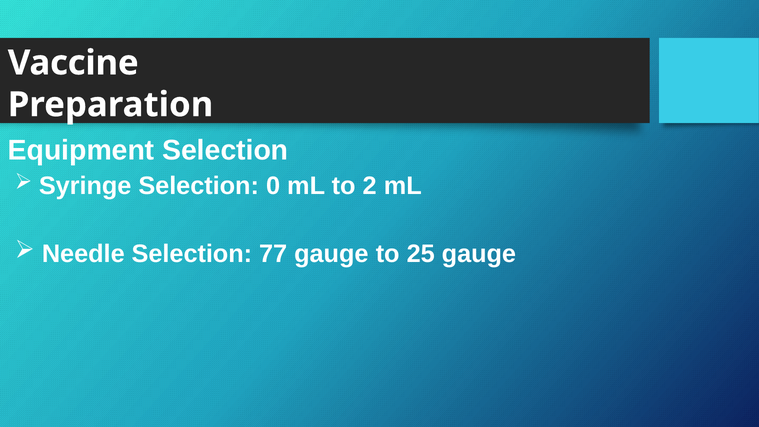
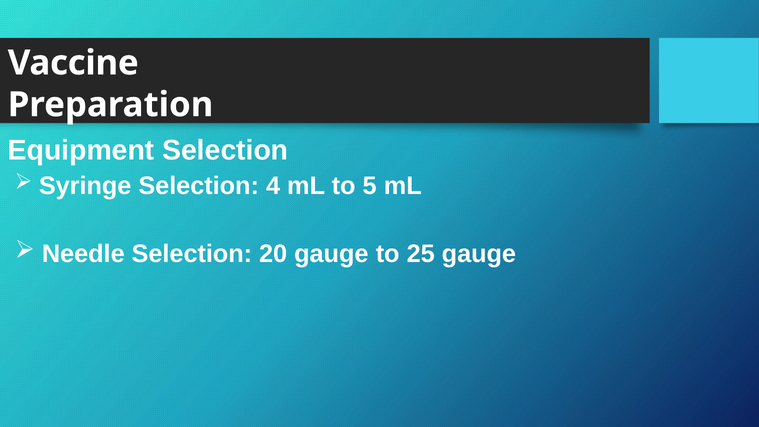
0: 0 -> 4
2: 2 -> 5
77: 77 -> 20
